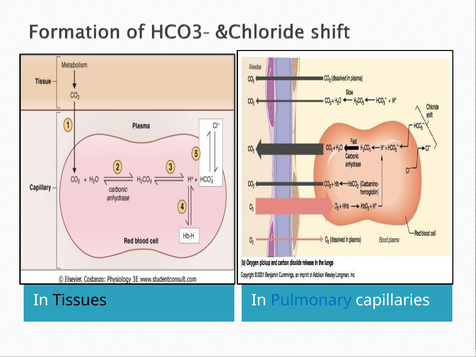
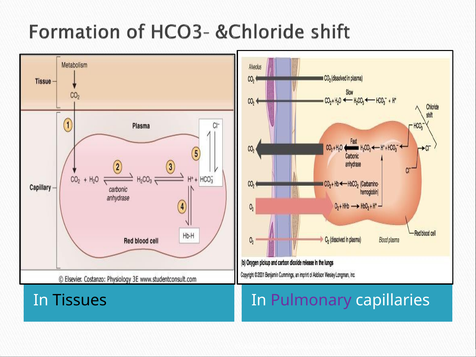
Pulmonary colour: blue -> purple
